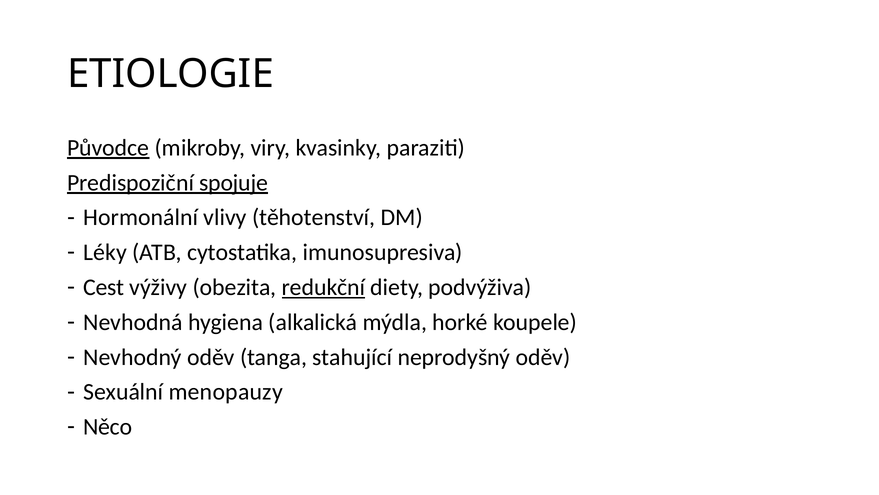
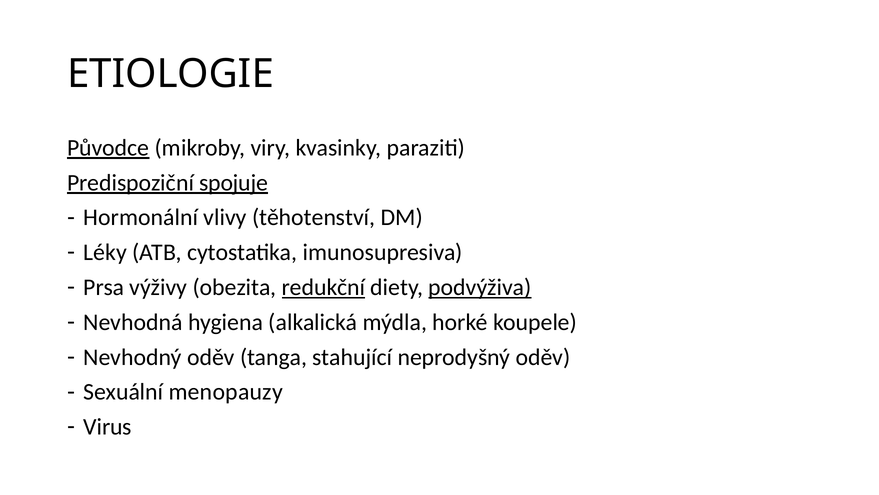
Cest: Cest -> Prsa
podvýživa underline: none -> present
Něco: Něco -> Virus
